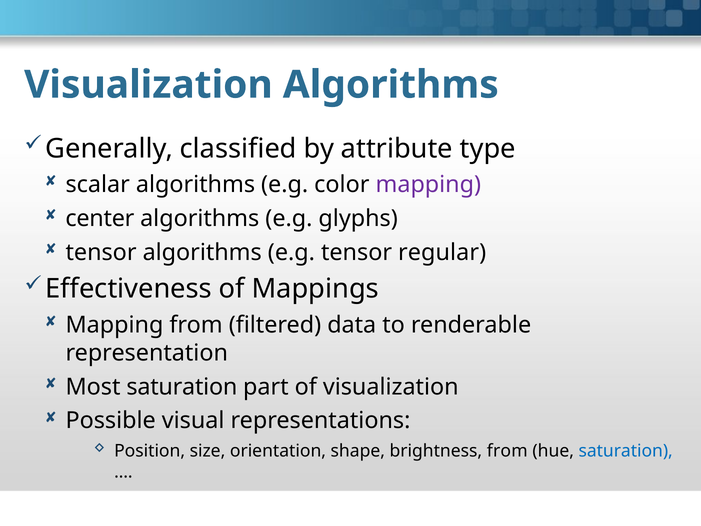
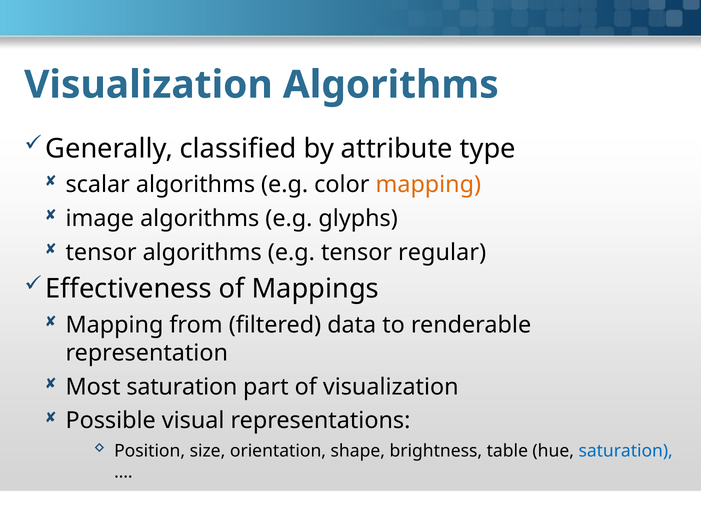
mapping at (428, 184) colour: purple -> orange
center: center -> image
brightness from: from -> table
